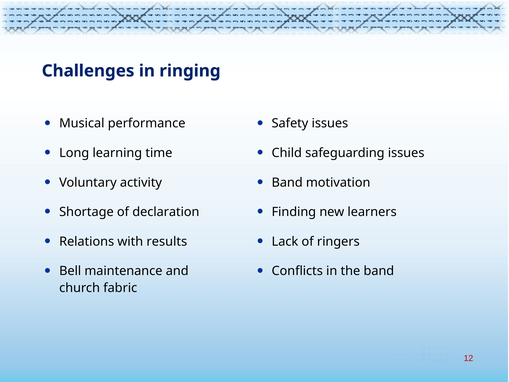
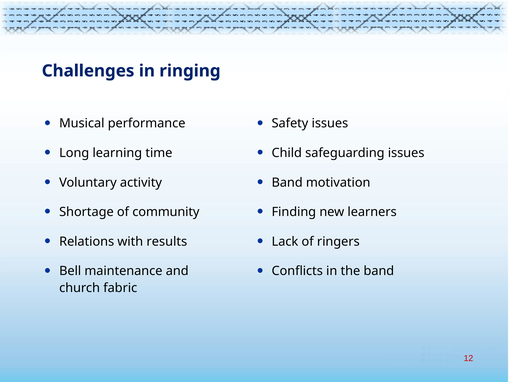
declaration: declaration -> community
